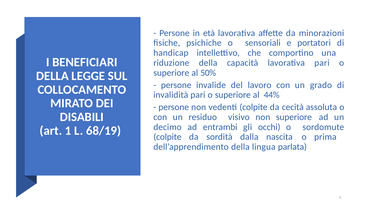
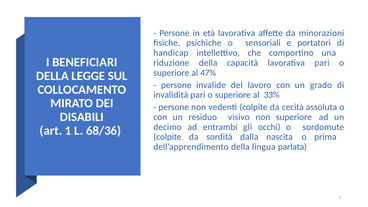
50%: 50% -> 47%
44%: 44% -> 33%
68/19: 68/19 -> 68/36
